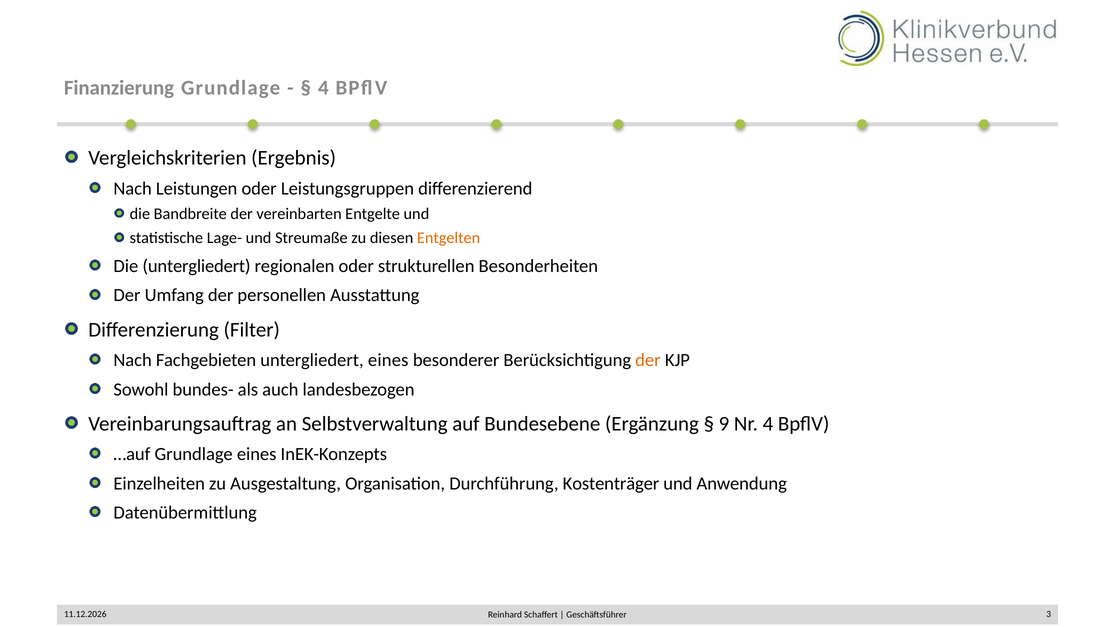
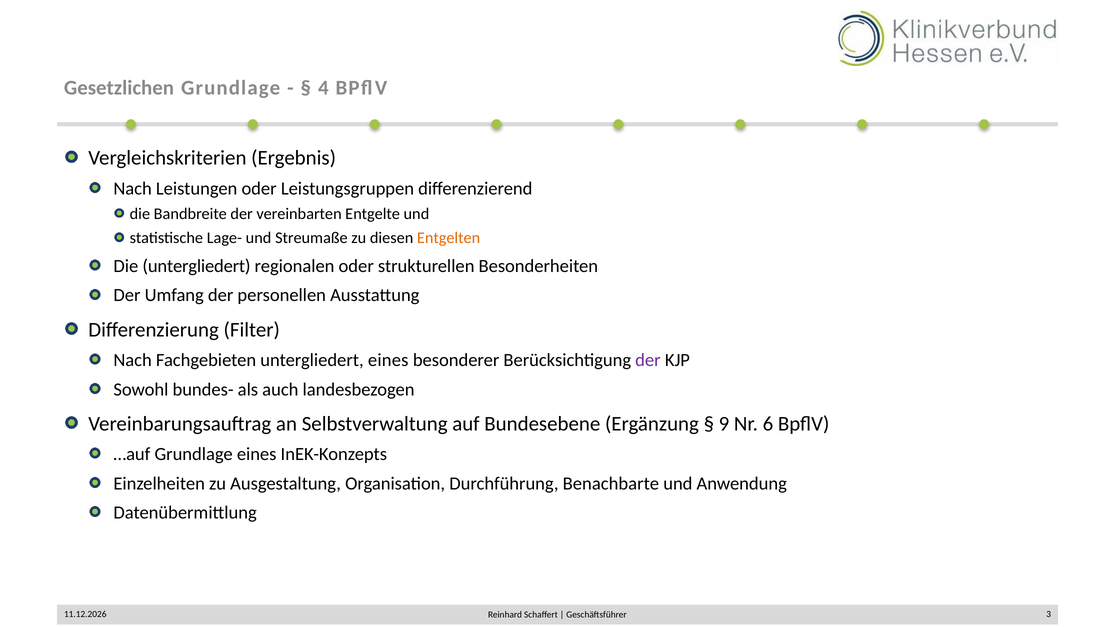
Finanzierung: Finanzierung -> Gesetzlichen
der at (648, 360) colour: orange -> purple
Nr 4: 4 -> 6
Kostenträger: Kostenträger -> Benachbarte
